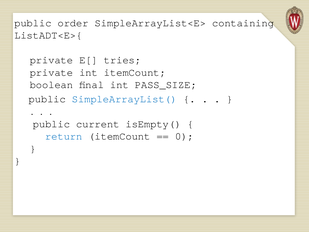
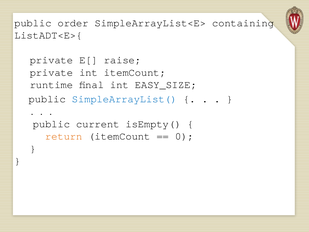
tries: tries -> raise
boolean: boolean -> runtime
PASS_SIZE: PASS_SIZE -> EASY_SIZE
return colour: blue -> orange
